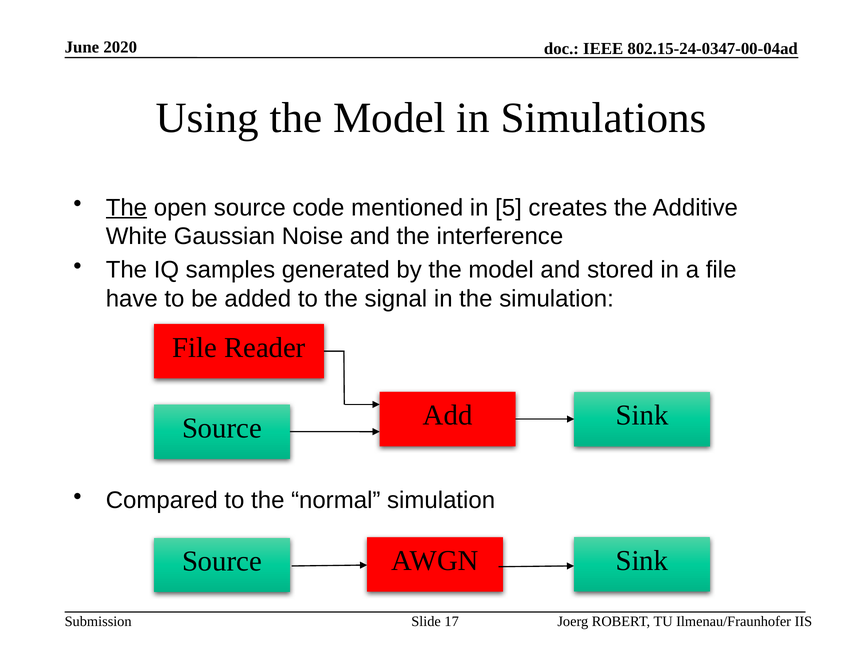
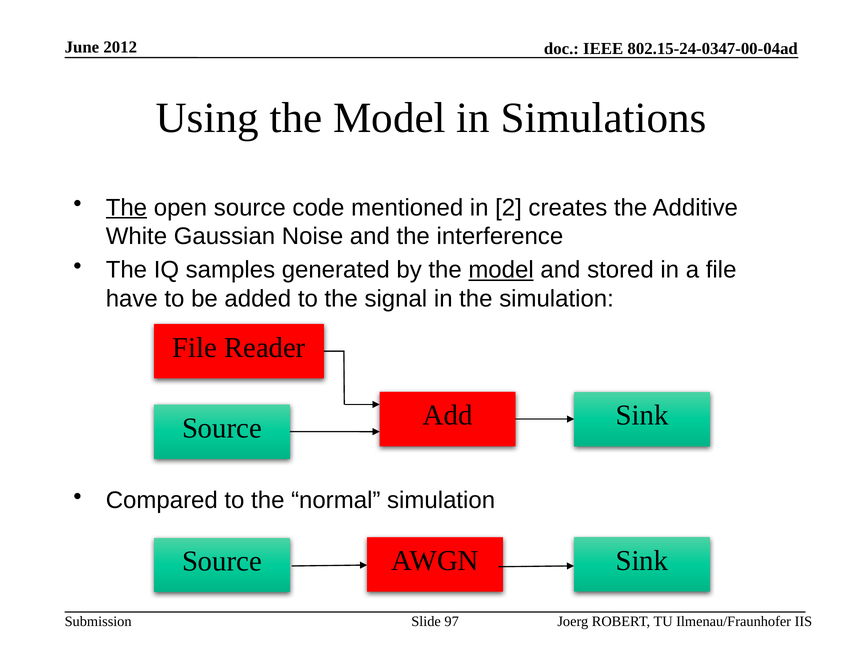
2020: 2020 -> 2012
5: 5 -> 2
model at (501, 270) underline: none -> present
17: 17 -> 97
